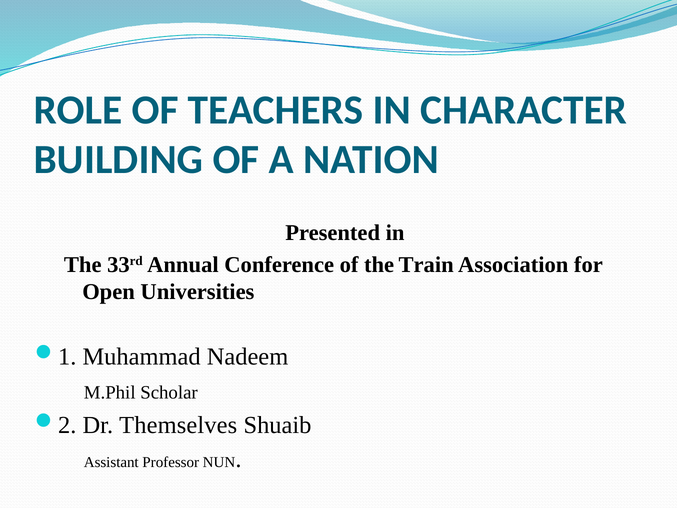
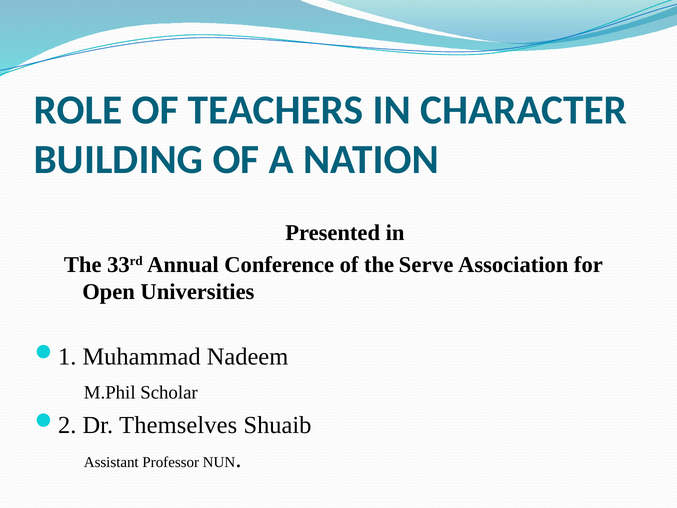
Train: Train -> Serve
